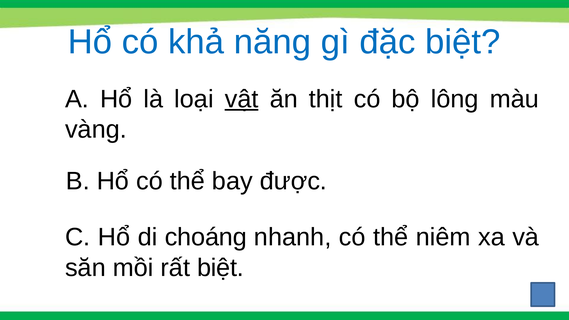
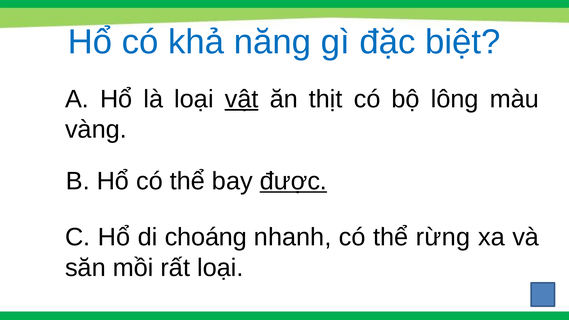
được underline: none -> present
niêm: niêm -> rừng
rất biệt: biệt -> loại
